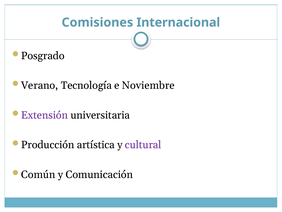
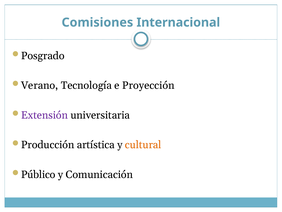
Noviembre: Noviembre -> Proyección
cultural colour: purple -> orange
Común: Común -> Público
